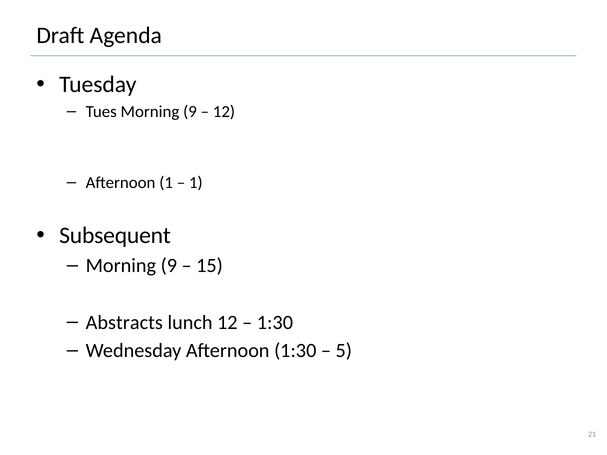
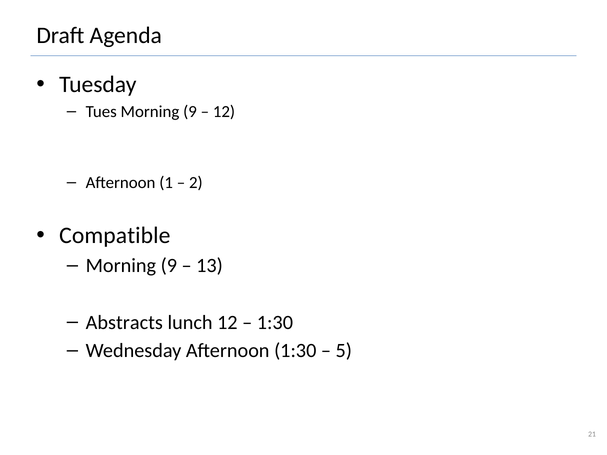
1 at (196, 183): 1 -> 2
Subsequent: Subsequent -> Compatible
15: 15 -> 13
